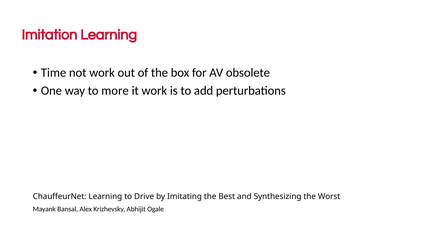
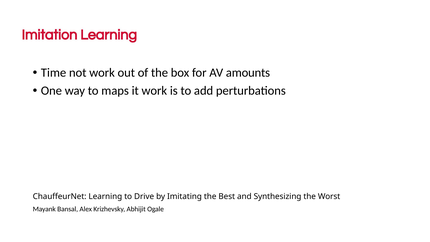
obsolete: obsolete -> amounts
more: more -> maps
